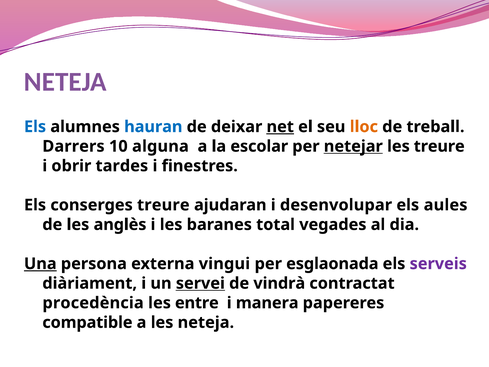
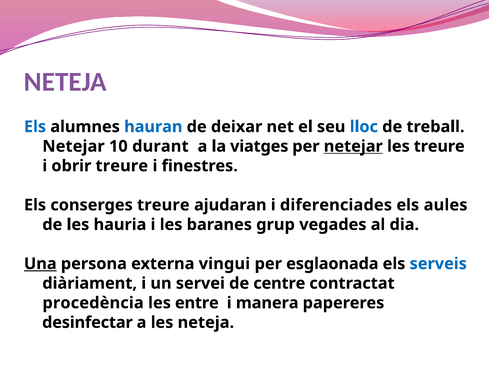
net underline: present -> none
lloc colour: orange -> blue
Darrers at (73, 146): Darrers -> Netejar
alguna: alguna -> durant
escolar: escolar -> viatges
obrir tardes: tardes -> treure
desenvolupar: desenvolupar -> diferenciades
anglès: anglès -> hauria
total: total -> grup
serveis colour: purple -> blue
servei underline: present -> none
vindrà: vindrà -> centre
compatible: compatible -> desinfectar
